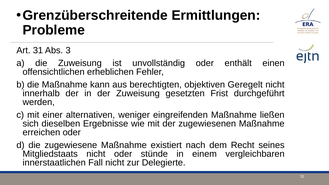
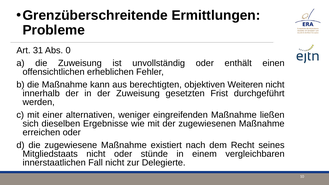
3: 3 -> 0
Geregelt: Geregelt -> Weiteren
